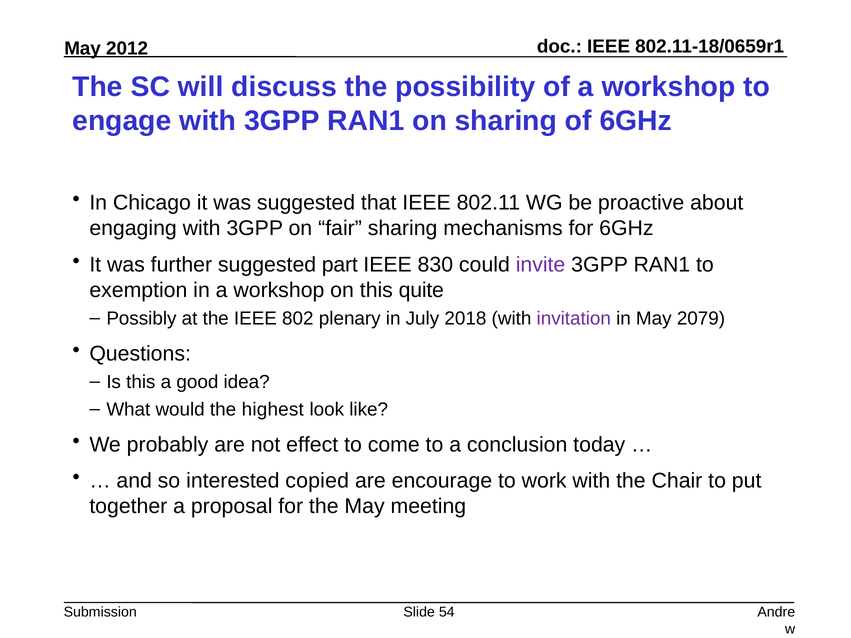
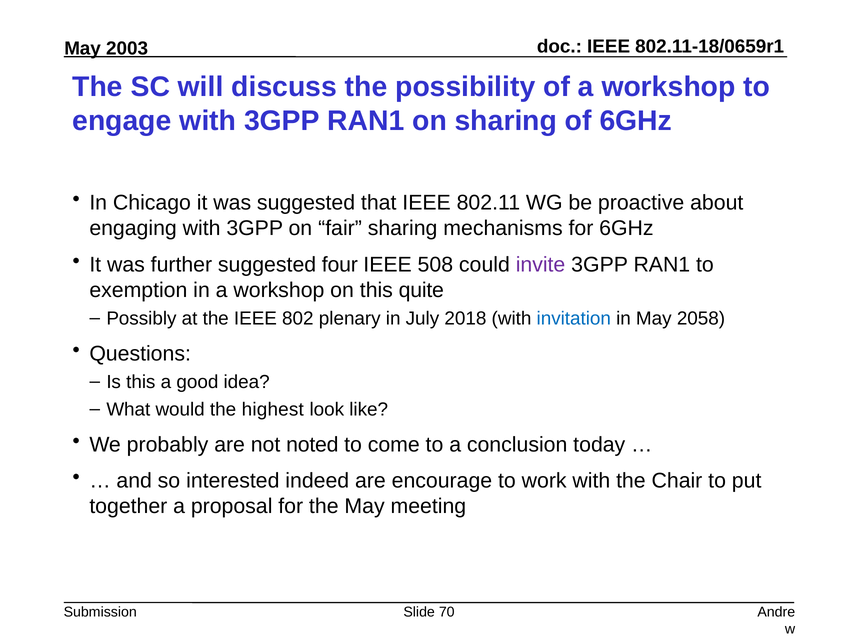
2012: 2012 -> 2003
part: part -> four
830: 830 -> 508
invitation colour: purple -> blue
2079: 2079 -> 2058
effect: effect -> noted
copied: copied -> indeed
54: 54 -> 70
